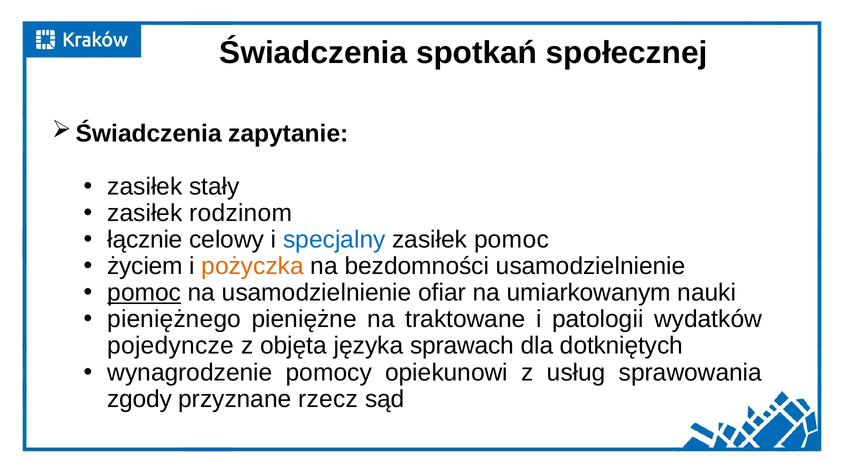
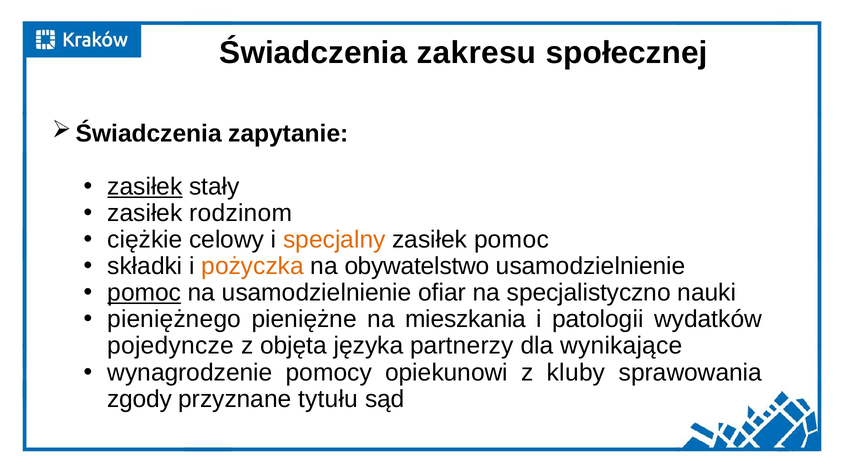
spotkań: spotkań -> zakresu
zasiłek at (145, 187) underline: none -> present
łącznie: łącznie -> ciężkie
specjalny colour: blue -> orange
życiem: życiem -> składki
bezdomności: bezdomności -> obywatelstwo
umiarkowanym: umiarkowanym -> specjalistyczno
traktowane: traktowane -> mieszkania
sprawach: sprawach -> partnerzy
dotkniętych: dotkniętych -> wynikające
usług: usług -> kluby
rzecz: rzecz -> tytułu
